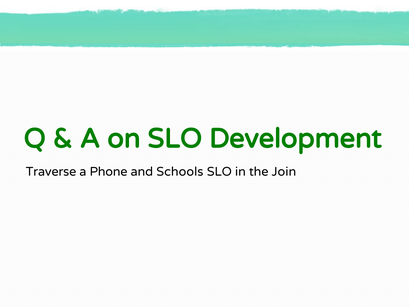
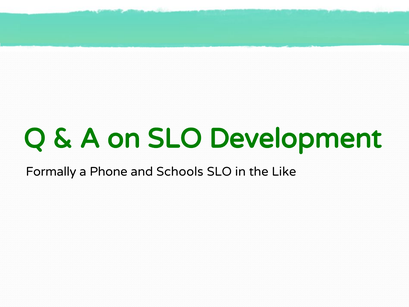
Traverse: Traverse -> Formally
Join: Join -> Like
